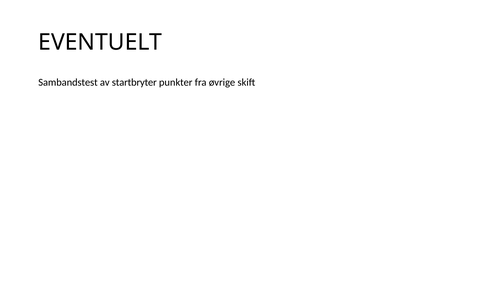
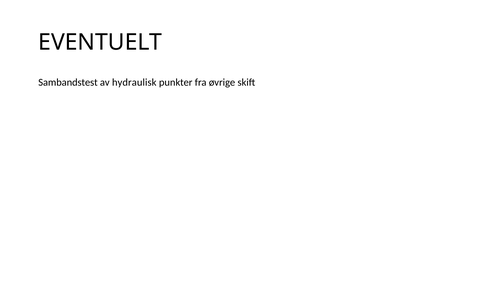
startbryter: startbryter -> hydraulisk
